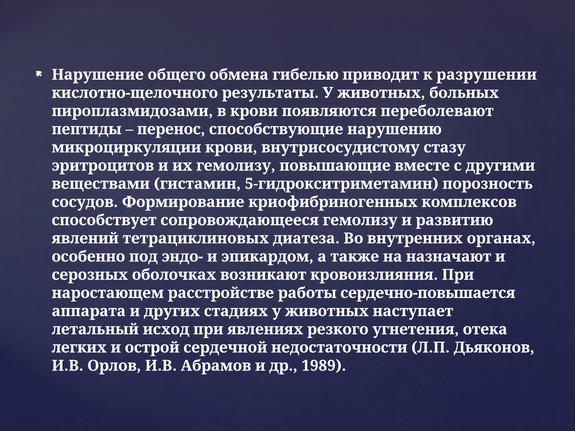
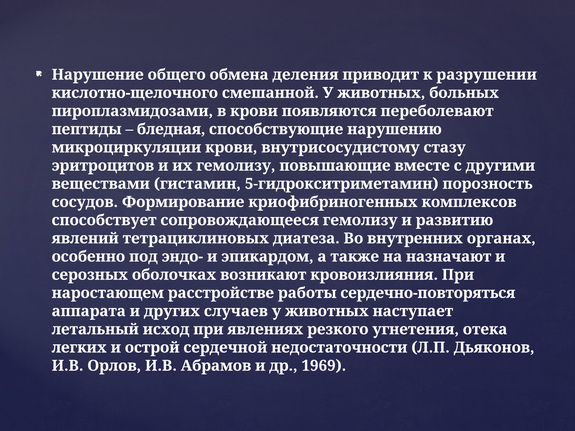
гибелью: гибелью -> деления
результаты: результаты -> смешанной
перенос: перенос -> бледная
сердечно-повышается: сердечно-повышается -> сердечно-повторяться
стадиях: стадиях -> случаев
1989: 1989 -> 1969
